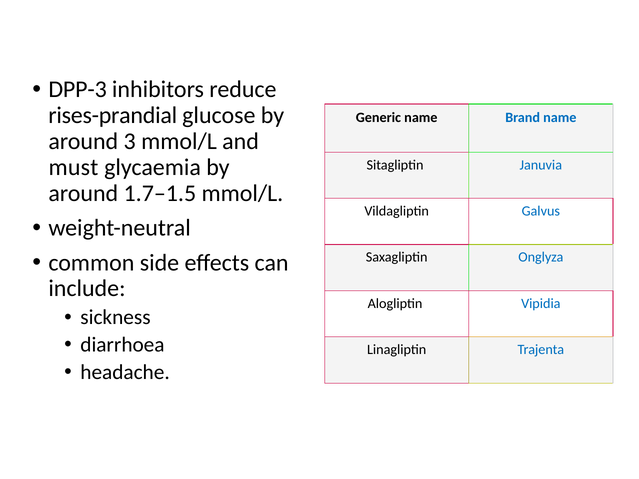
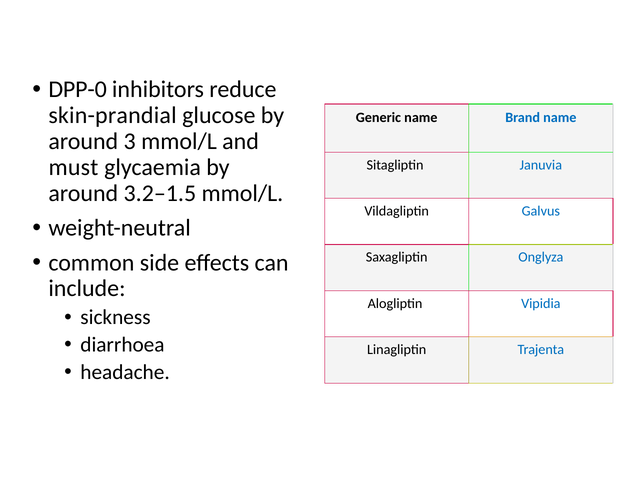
DPP-3: DPP-3 -> DPP-0
rises-prandial: rises-prandial -> skin-prandial
1.7–1.5: 1.7–1.5 -> 3.2–1.5
